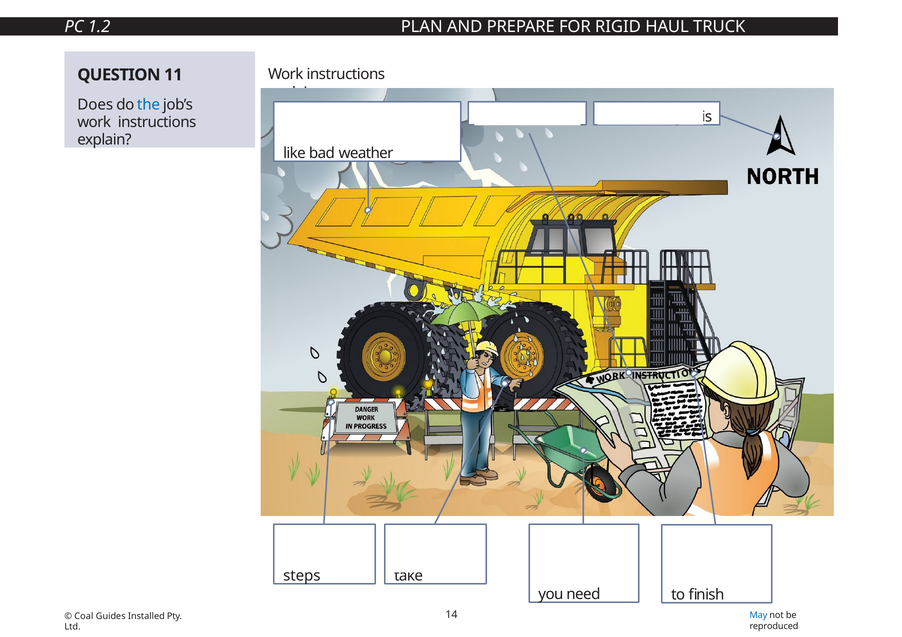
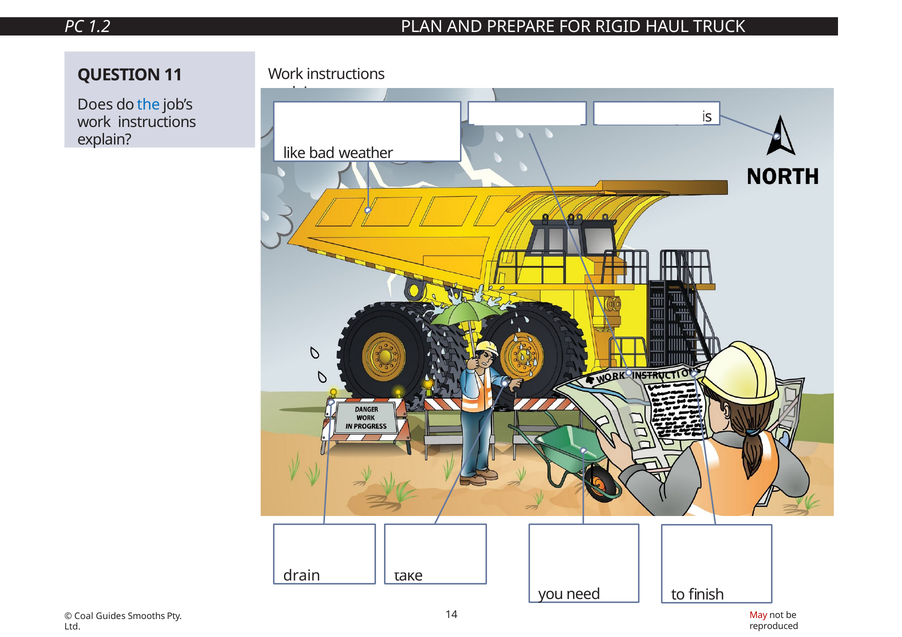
steps: steps -> drain
May colour: blue -> red
Installed: Installed -> Smooths
